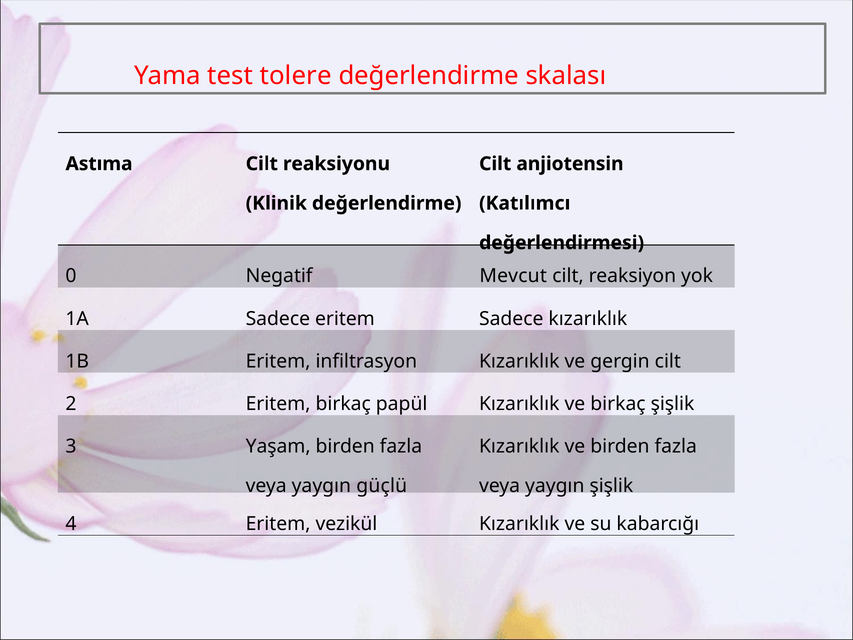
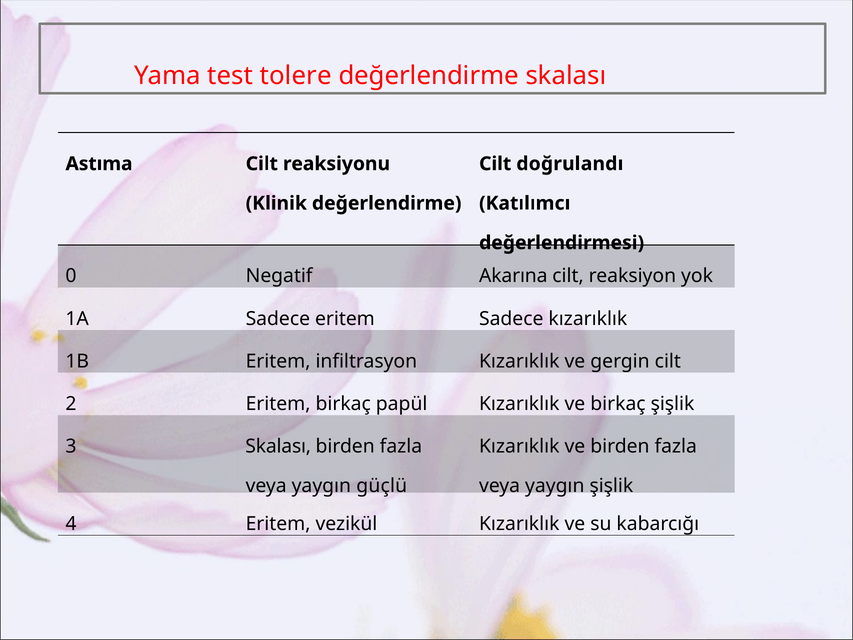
anjiotensin: anjiotensin -> doğrulandı
Mevcut: Mevcut -> Akarına
3 Yaşam: Yaşam -> Skalası
